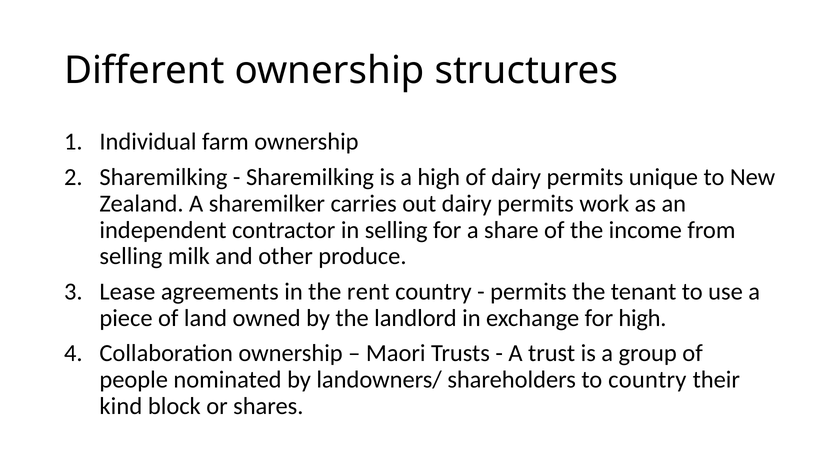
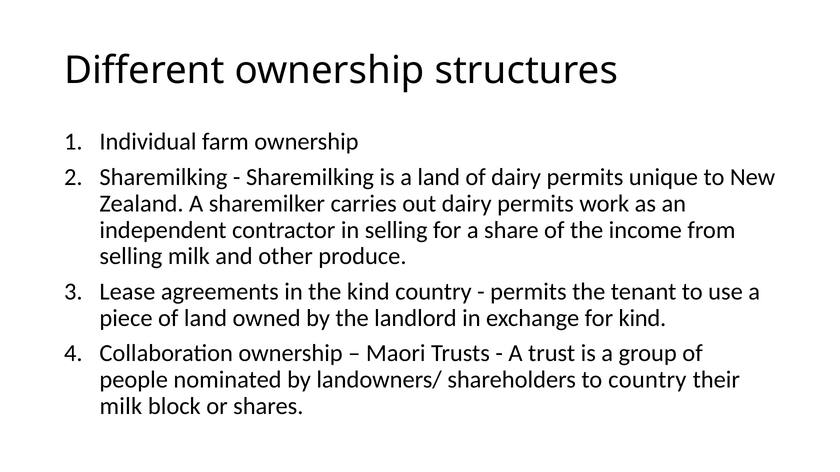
a high: high -> land
the rent: rent -> kind
for high: high -> kind
kind at (121, 406): kind -> milk
